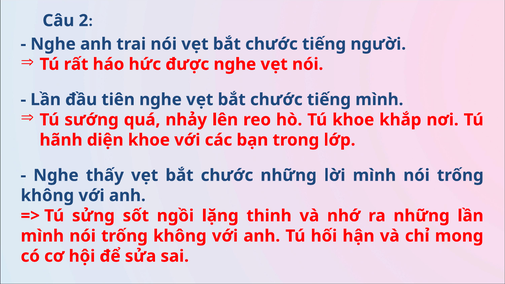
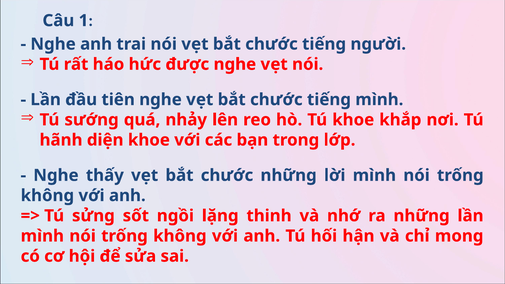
2: 2 -> 1
